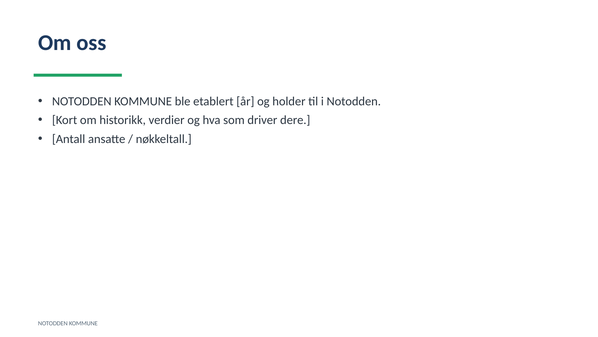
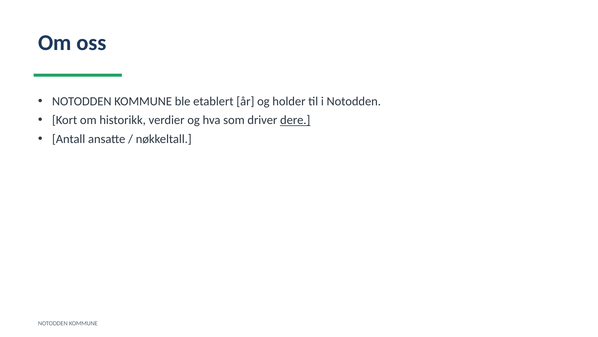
dere underline: none -> present
